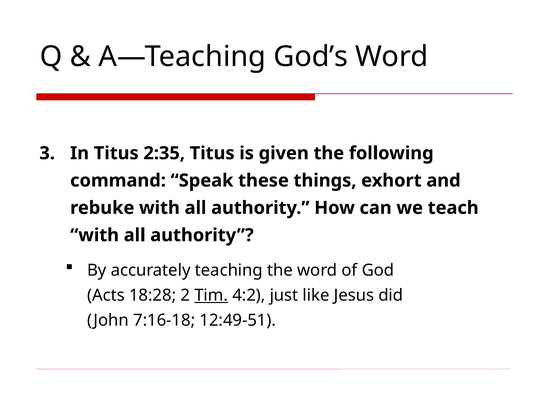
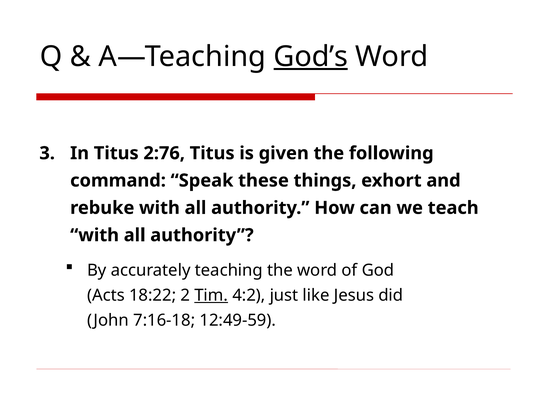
God’s underline: none -> present
2:35: 2:35 -> 2:76
18:28: 18:28 -> 18:22
12:49-51: 12:49-51 -> 12:49-59
